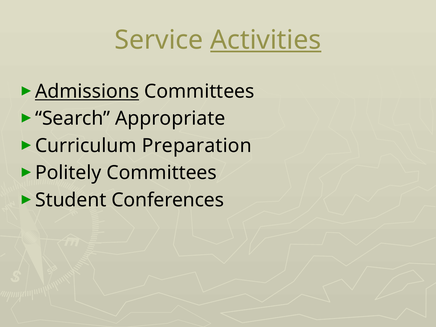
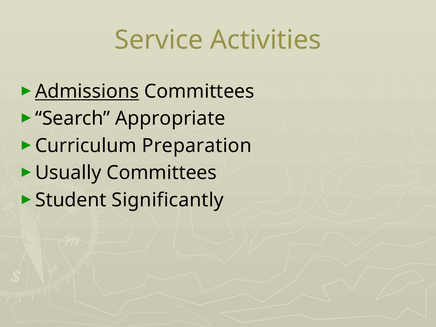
Activities underline: present -> none
Politely: Politely -> Usually
Conferences: Conferences -> Significantly
